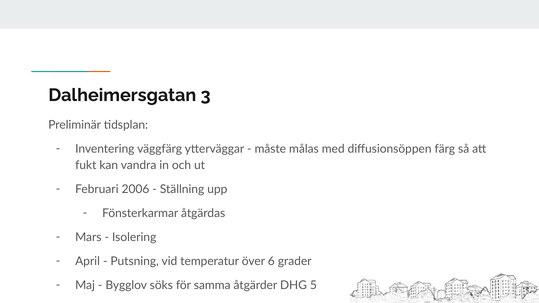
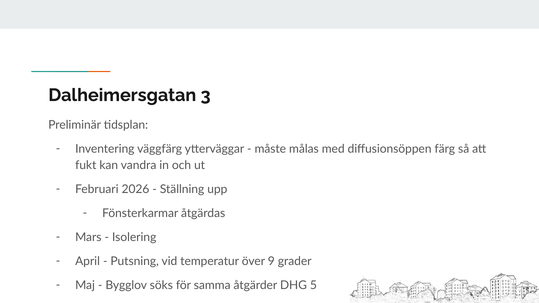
2006: 2006 -> 2026
6: 6 -> 9
